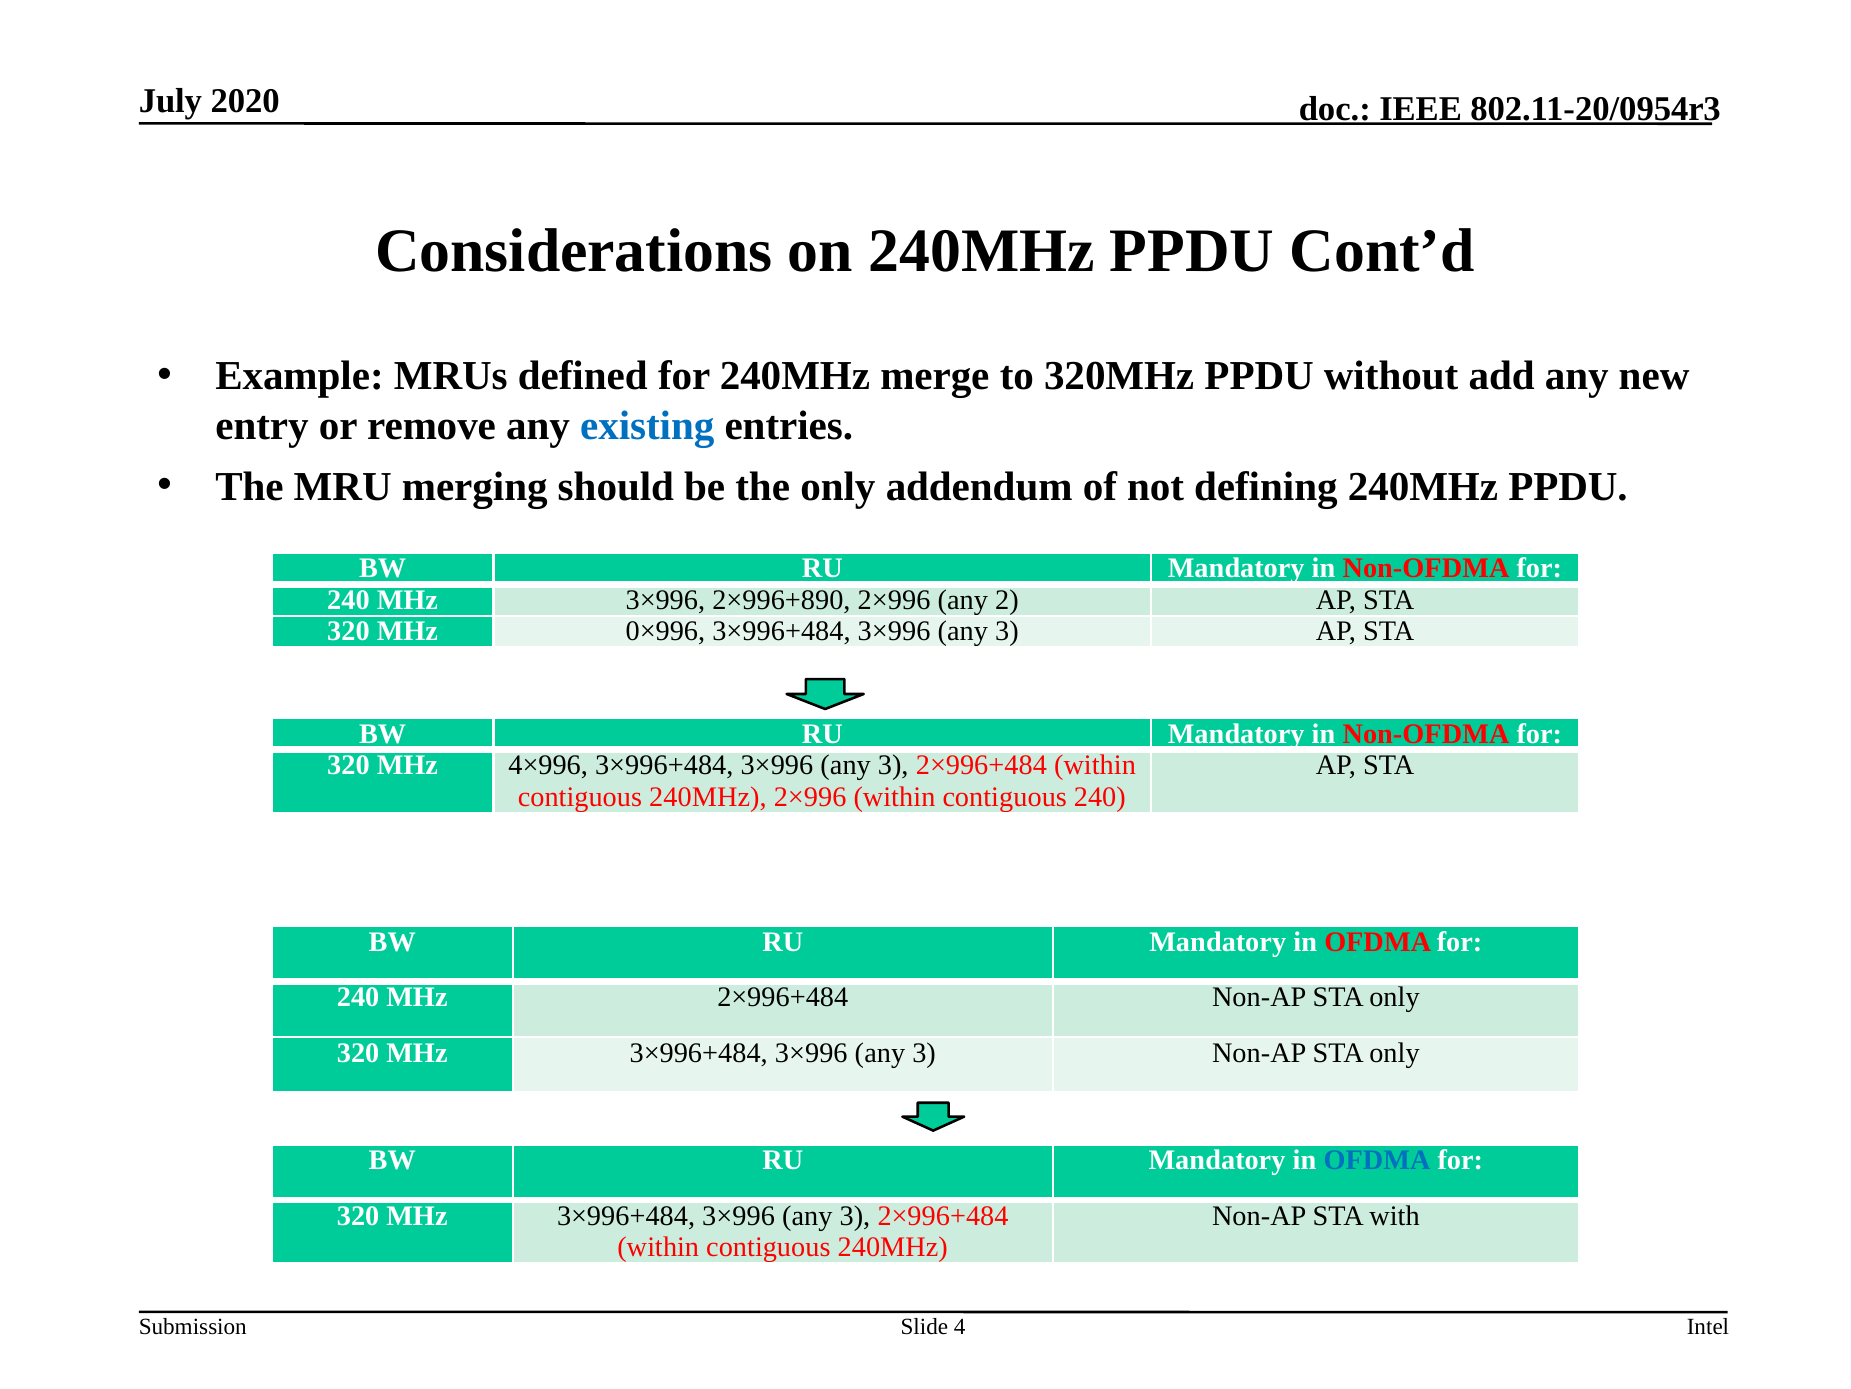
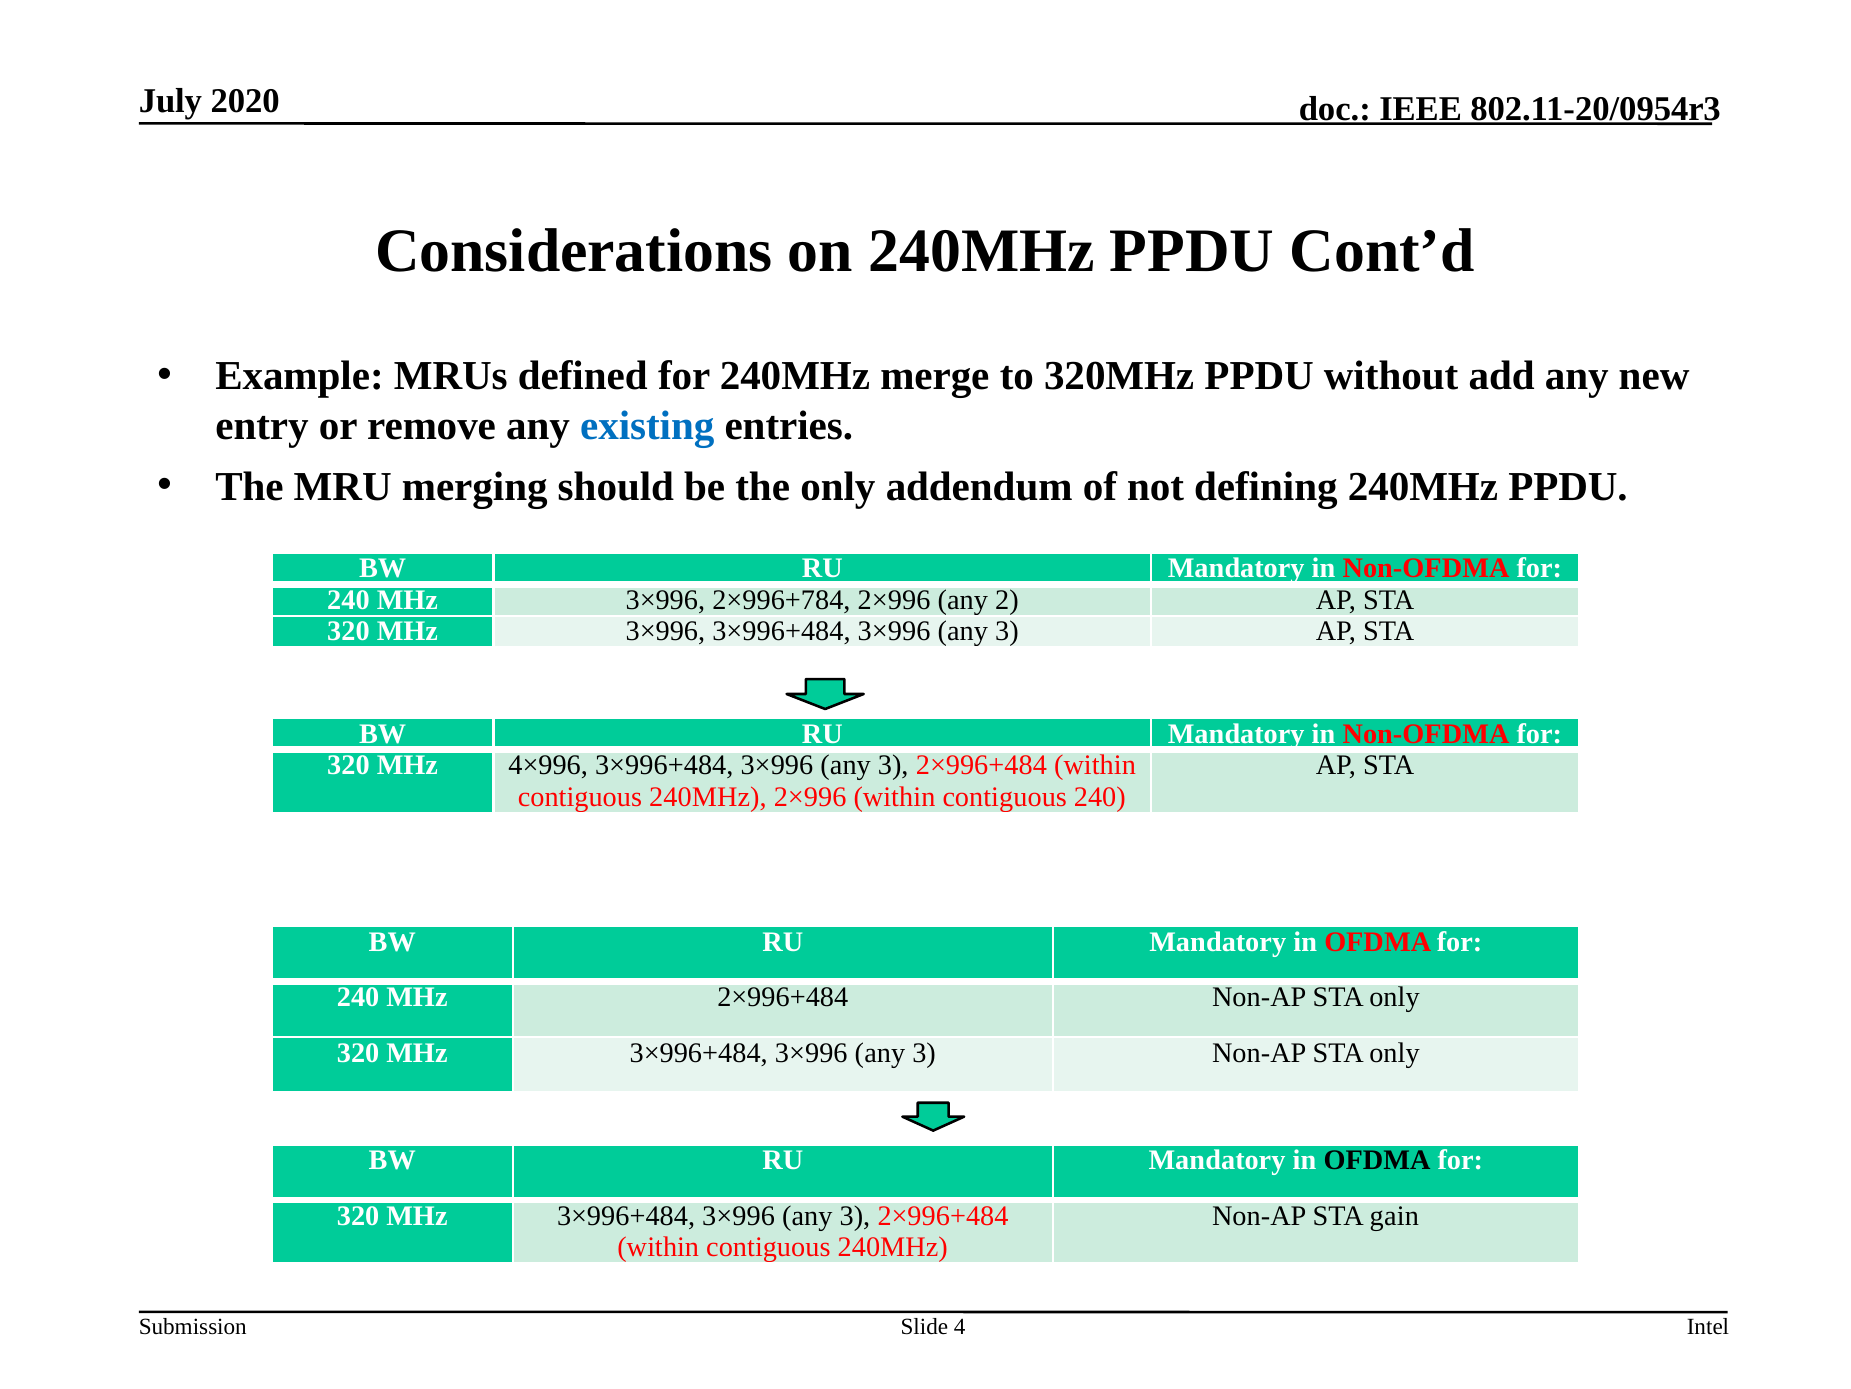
2×996+890: 2×996+890 -> 2×996+784
320 MHz 0×996: 0×996 -> 3×996
OFDMA at (1377, 1160) colour: blue -> black
with: with -> gain
